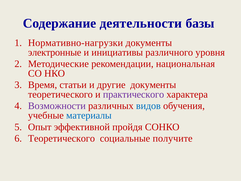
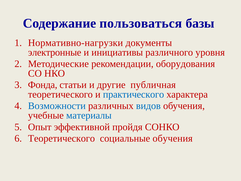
деятельности: деятельности -> пользоваться
национальная: национальная -> оборудования
Время: Время -> Фонда
другие документы: документы -> публичная
практического colour: purple -> blue
Возможности colour: purple -> blue
социальные получите: получите -> обучения
